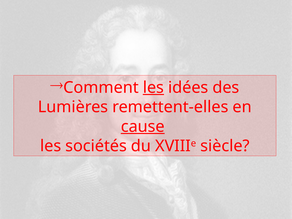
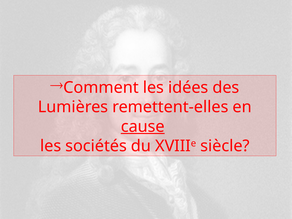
les at (153, 88) underline: present -> none
